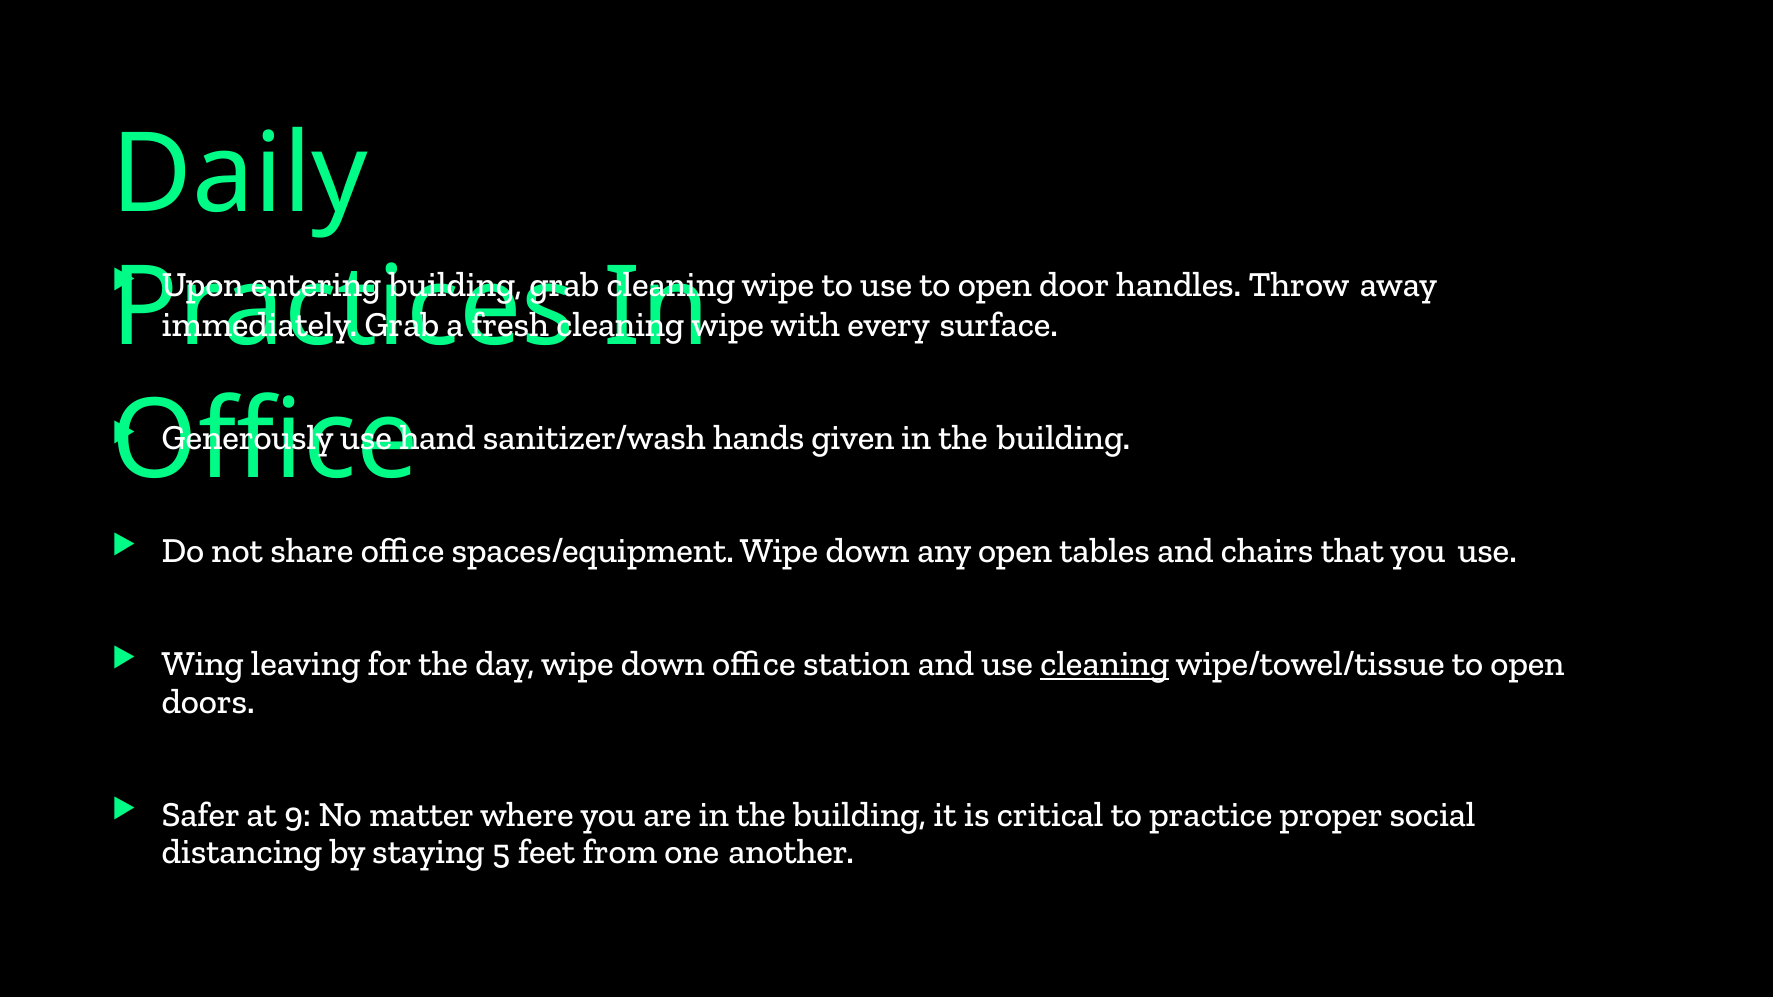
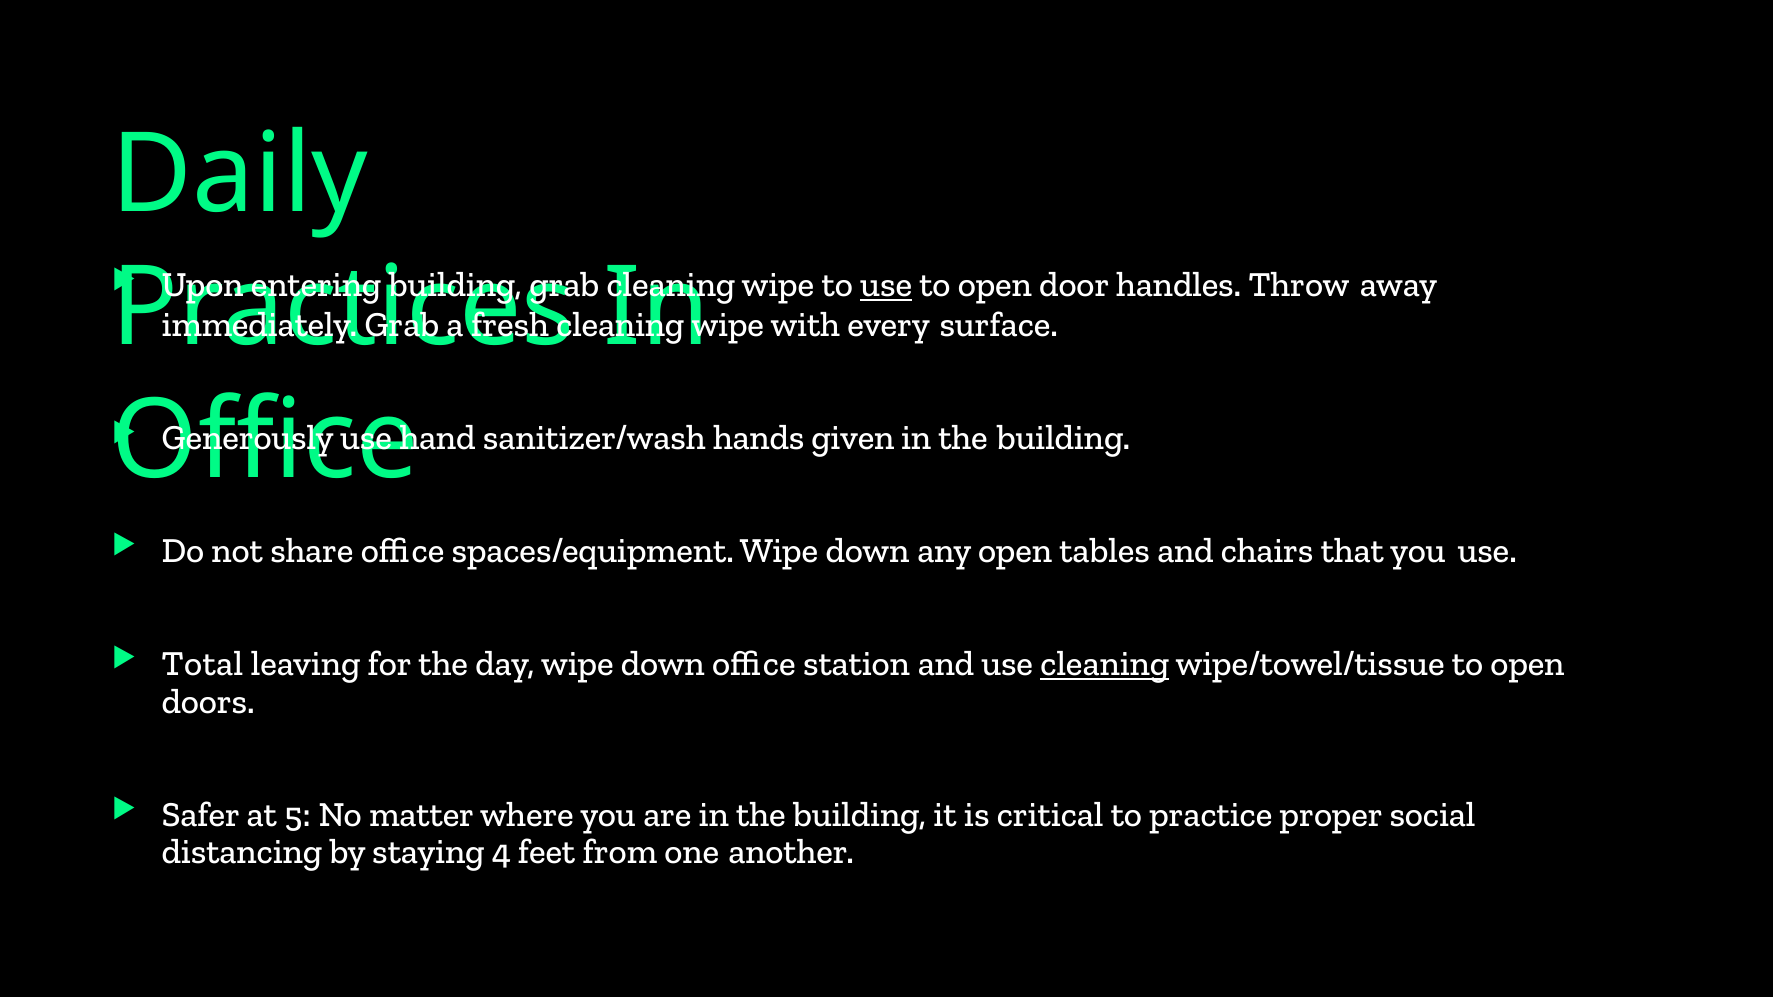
use at (886, 285) underline: none -> present
Wing: Wing -> Total
9: 9 -> 5
5: 5 -> 4
